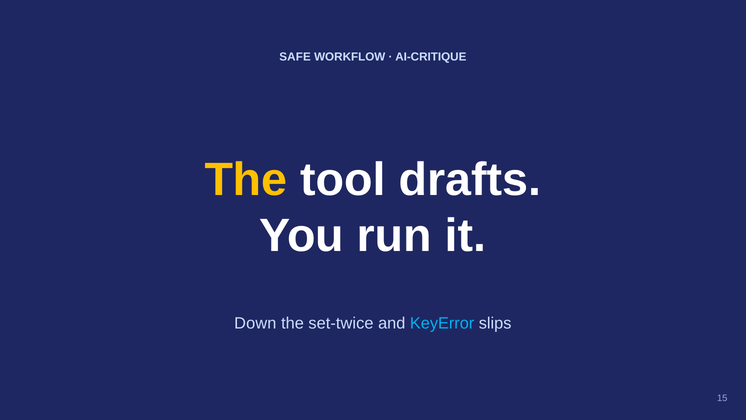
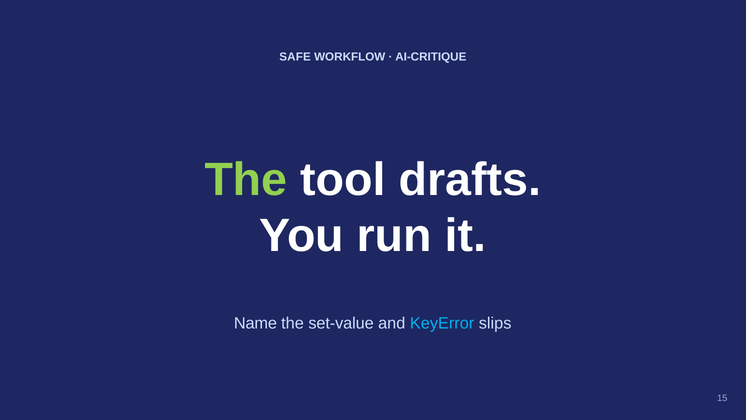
The at (246, 179) colour: yellow -> light green
Down: Down -> Name
set-twice: set-twice -> set-value
